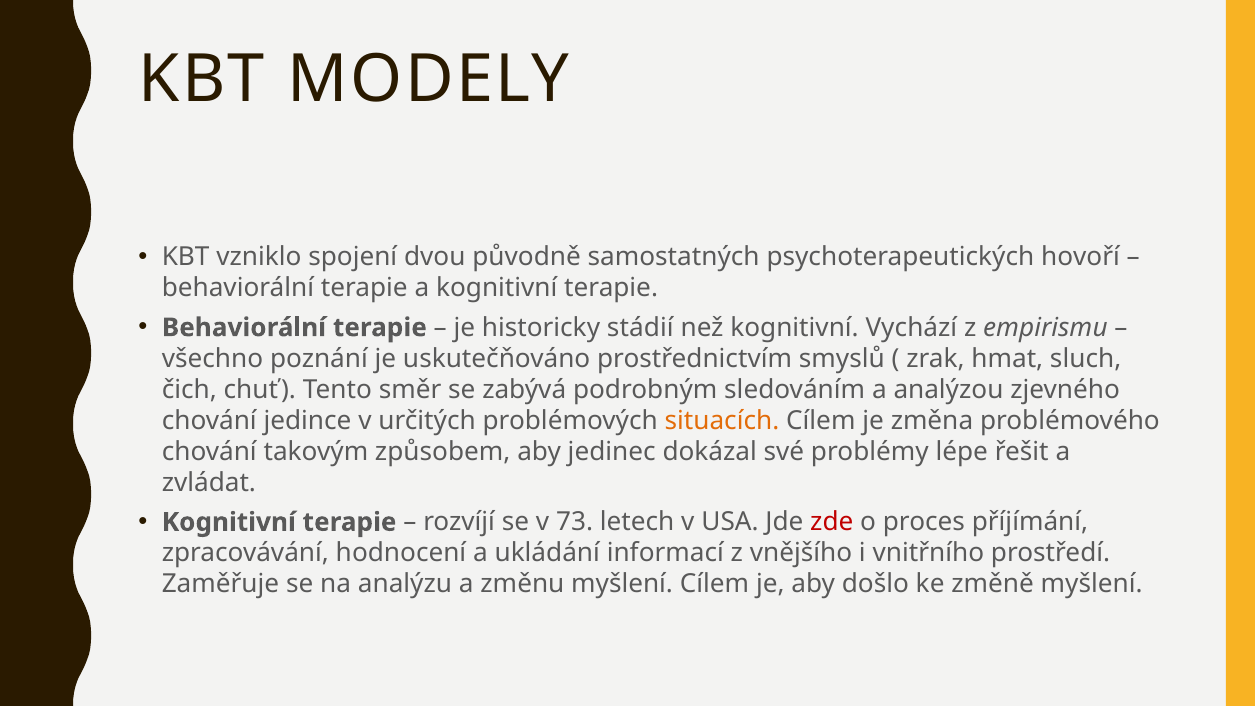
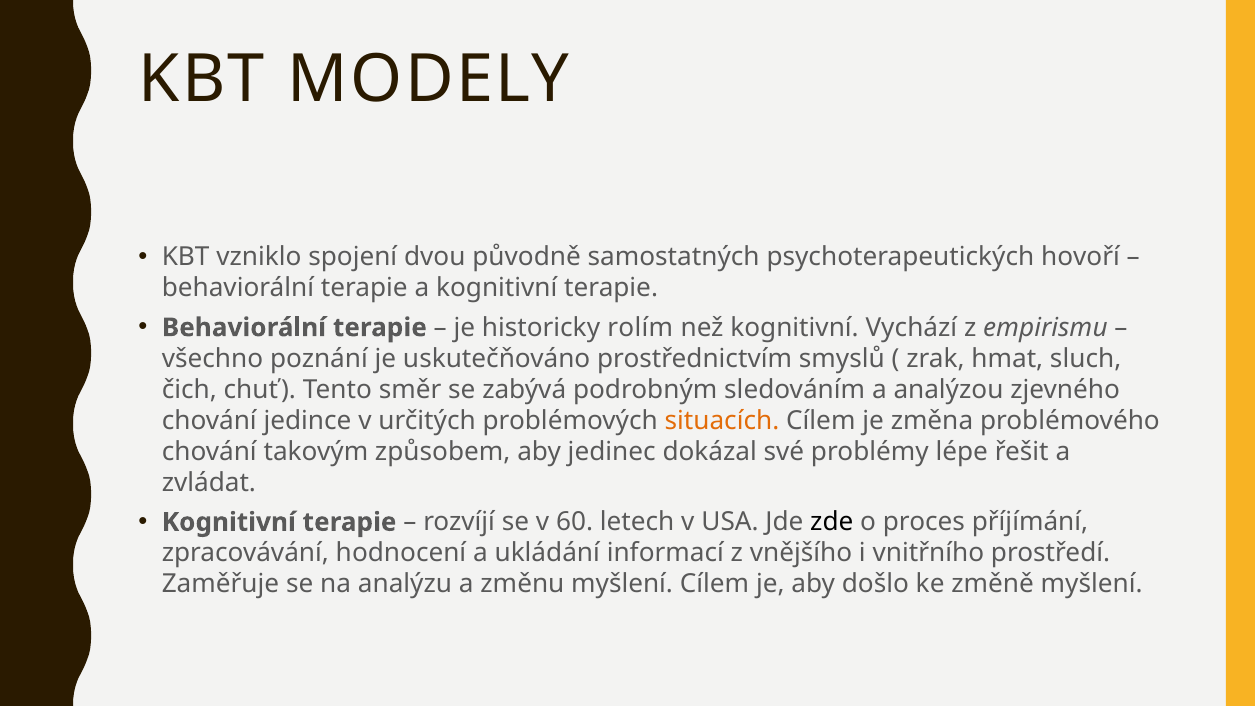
stádií: stádií -> rolím
73: 73 -> 60
zde colour: red -> black
